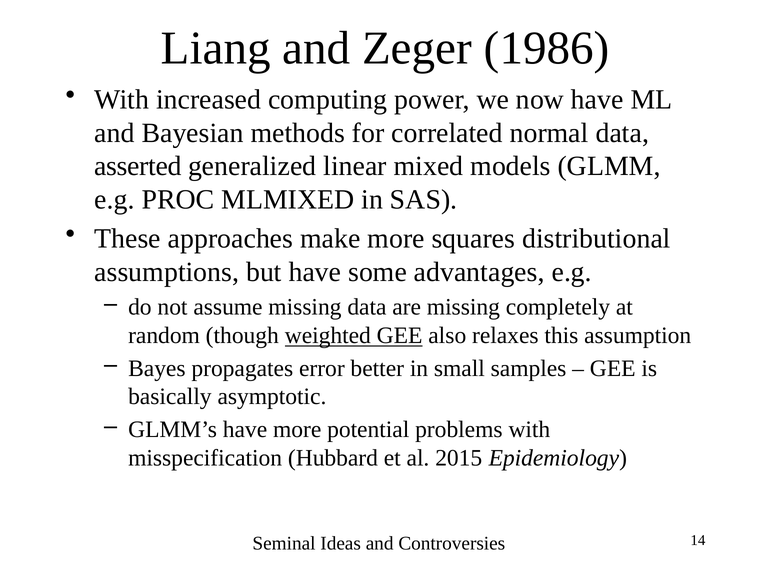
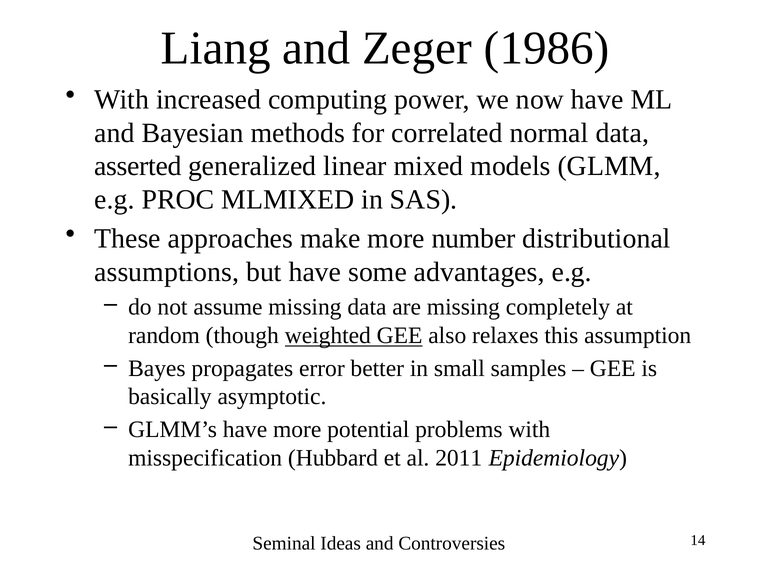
squares: squares -> number
2015: 2015 -> 2011
